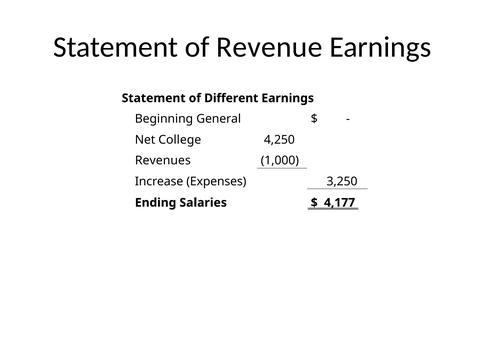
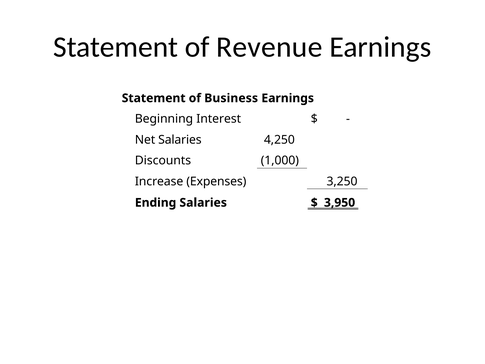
Different: Different -> Business
General: General -> Interest
Net College: College -> Salaries
Revenues: Revenues -> Discounts
4,177: 4,177 -> 3,950
